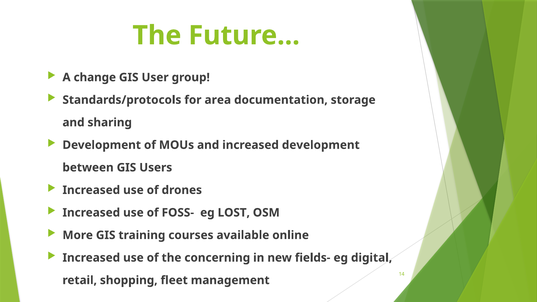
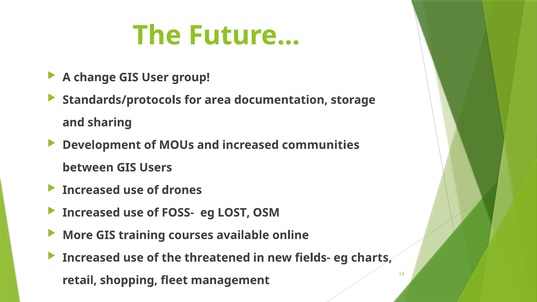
increased development: development -> communities
concerning: concerning -> threatened
digital: digital -> charts
